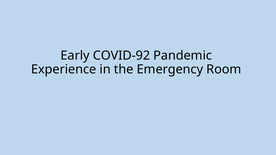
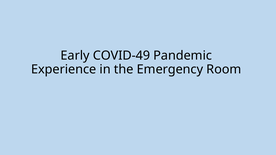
COVID-92: COVID-92 -> COVID-49
